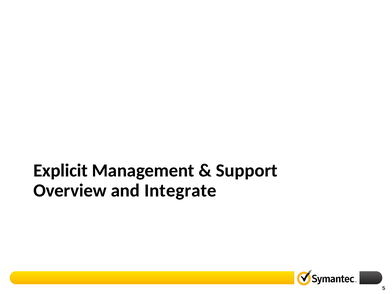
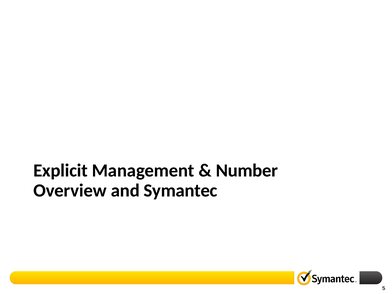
Support: Support -> Number
Integrate: Integrate -> Symantec
